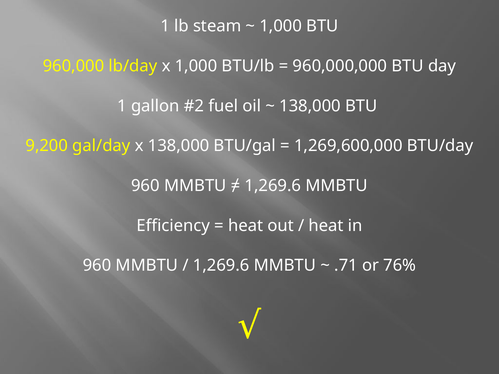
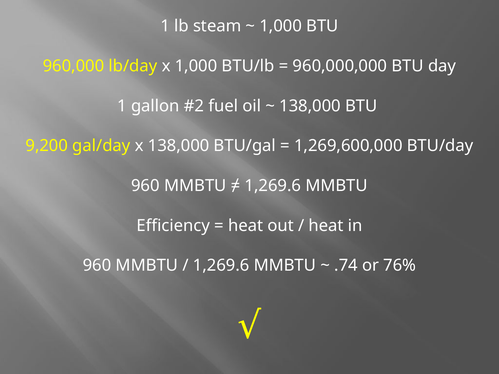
.71: .71 -> .74
